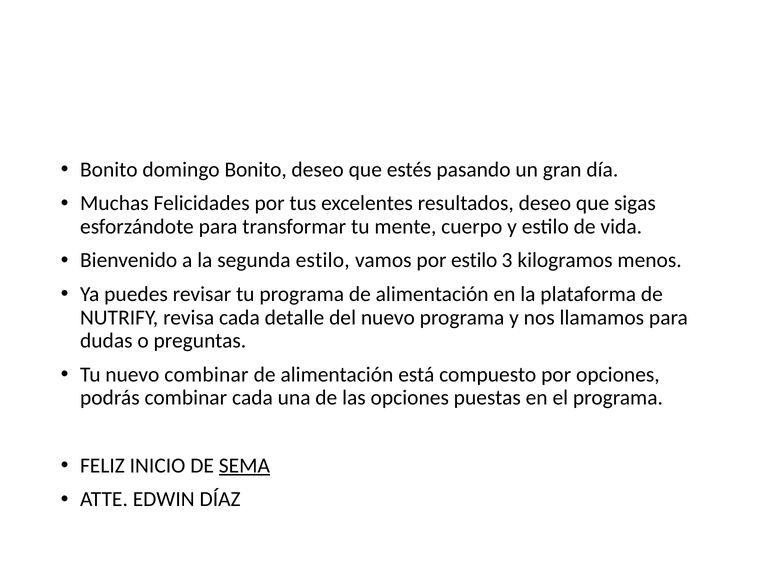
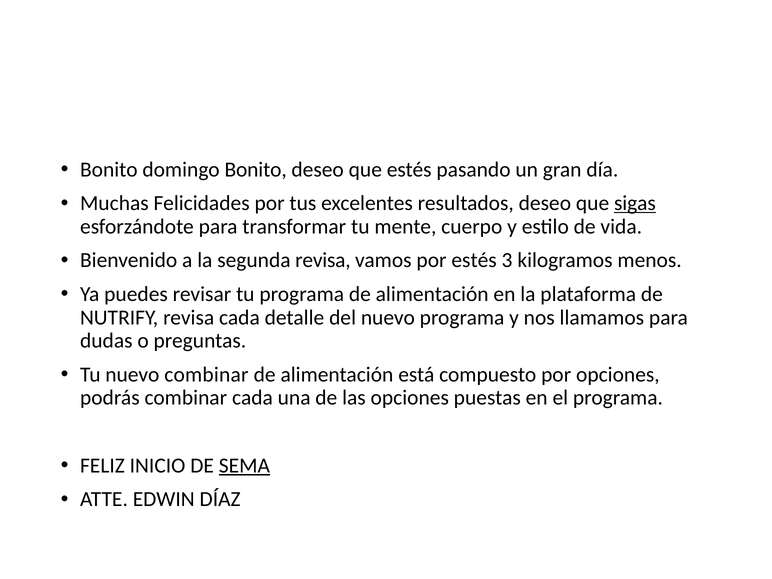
sigas underline: none -> present
segunda estilo: estilo -> revisa
por estilo: estilo -> estés
